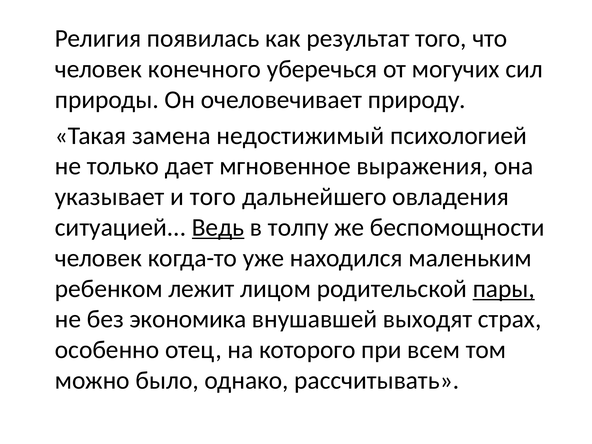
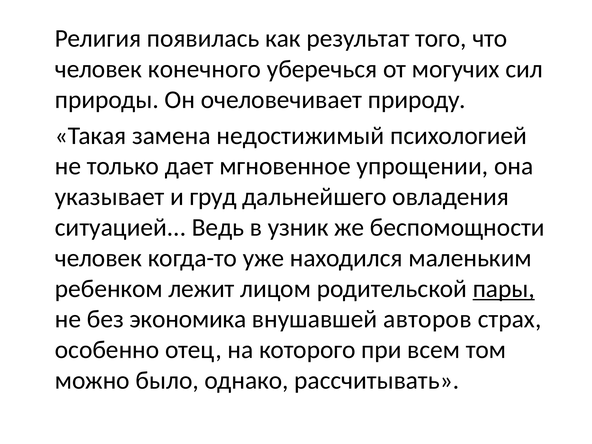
выражения: выражения -> упрощении
и того: того -> груд
Ведь underline: present -> none
толпу: толпу -> узник
выходят: выходят -> авторов
